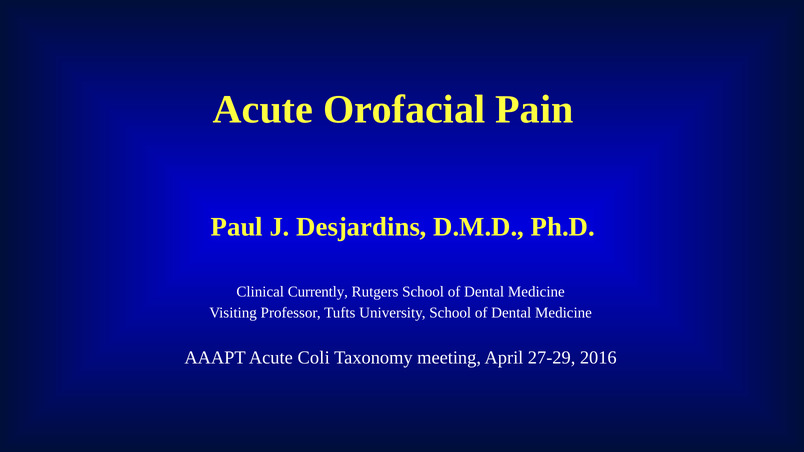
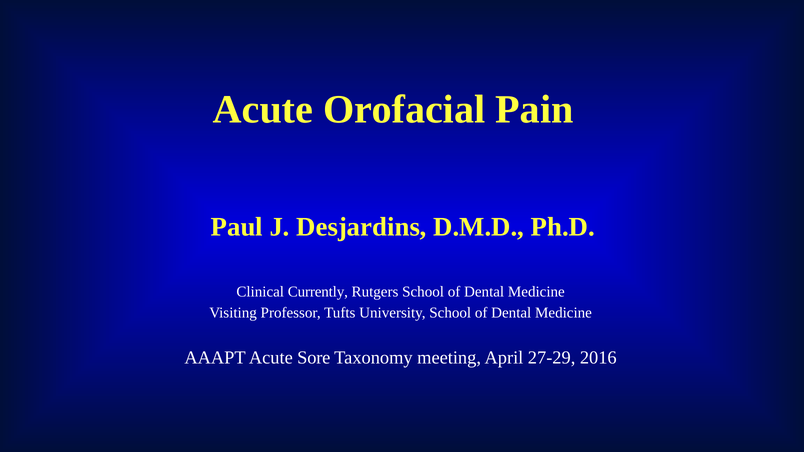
Coli: Coli -> Sore
